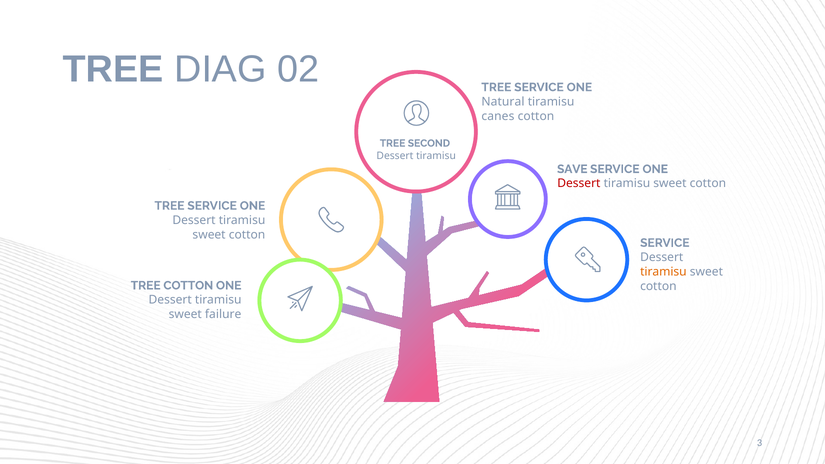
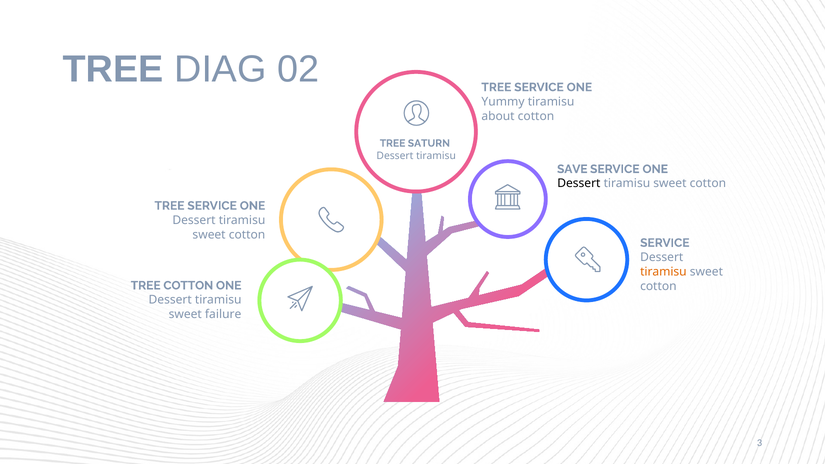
Natural: Natural -> Yummy
canes: canes -> about
SECOND: SECOND -> SATURN
Dessert at (579, 184) colour: red -> black
